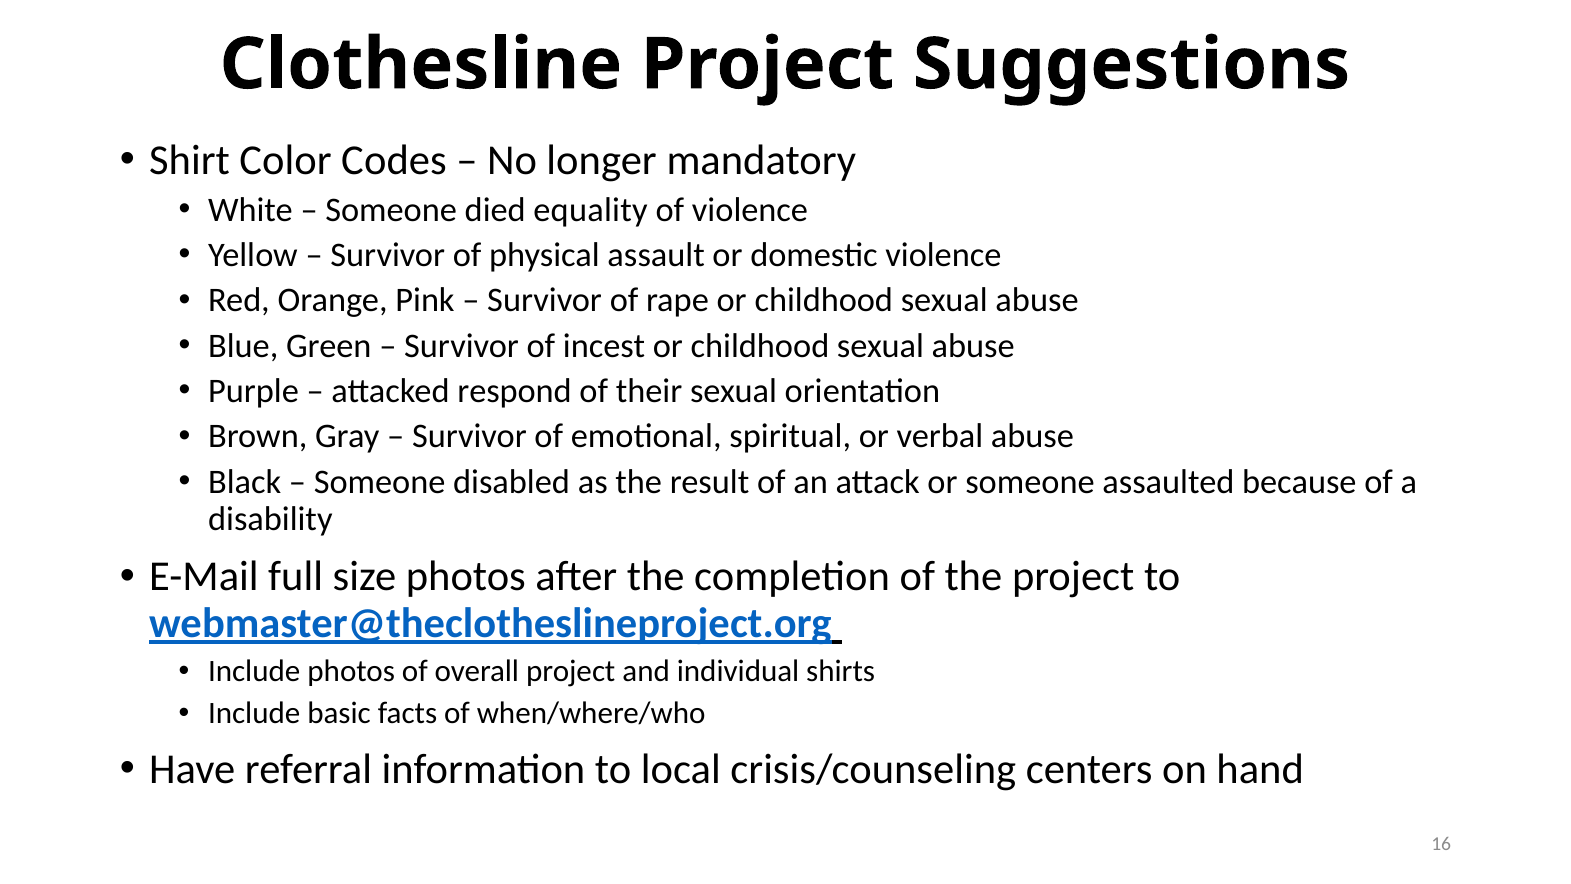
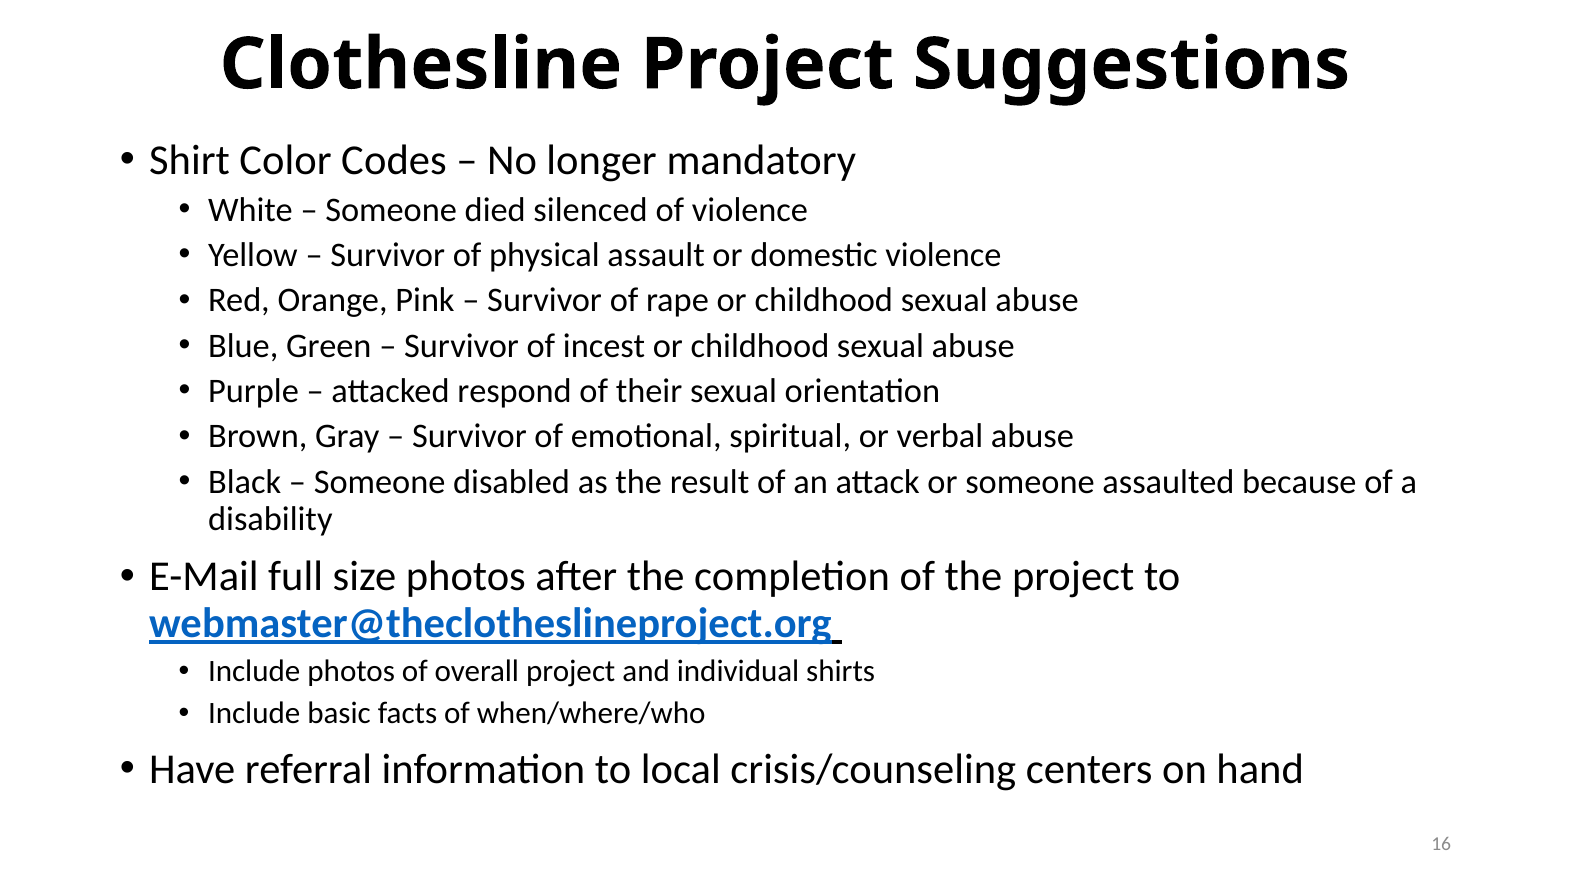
equality: equality -> silenced
